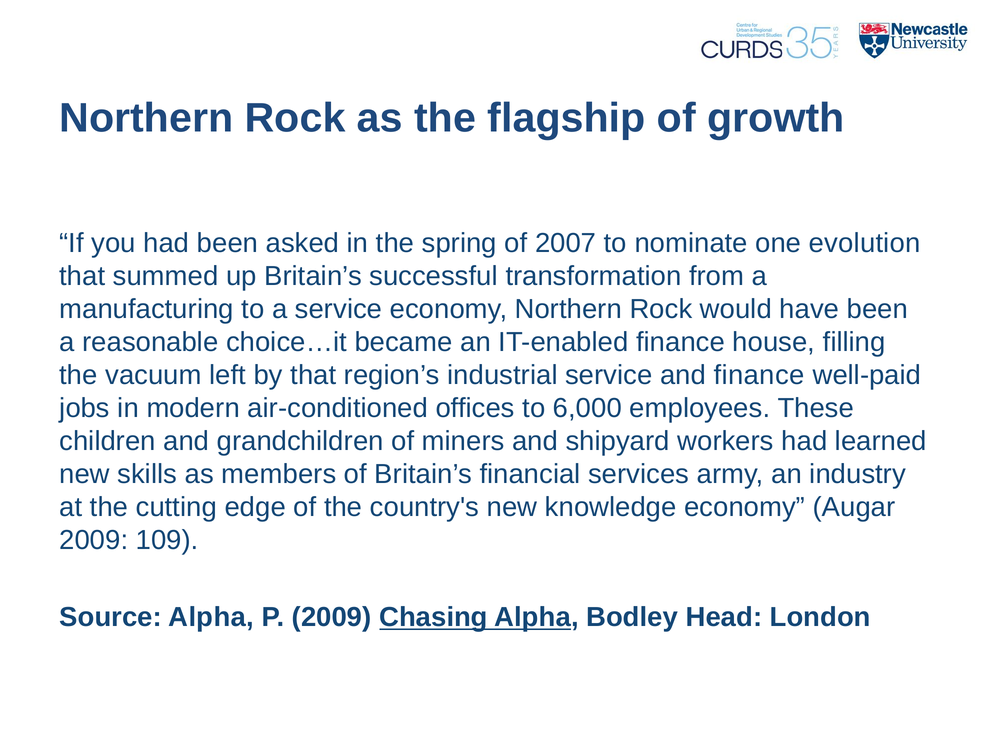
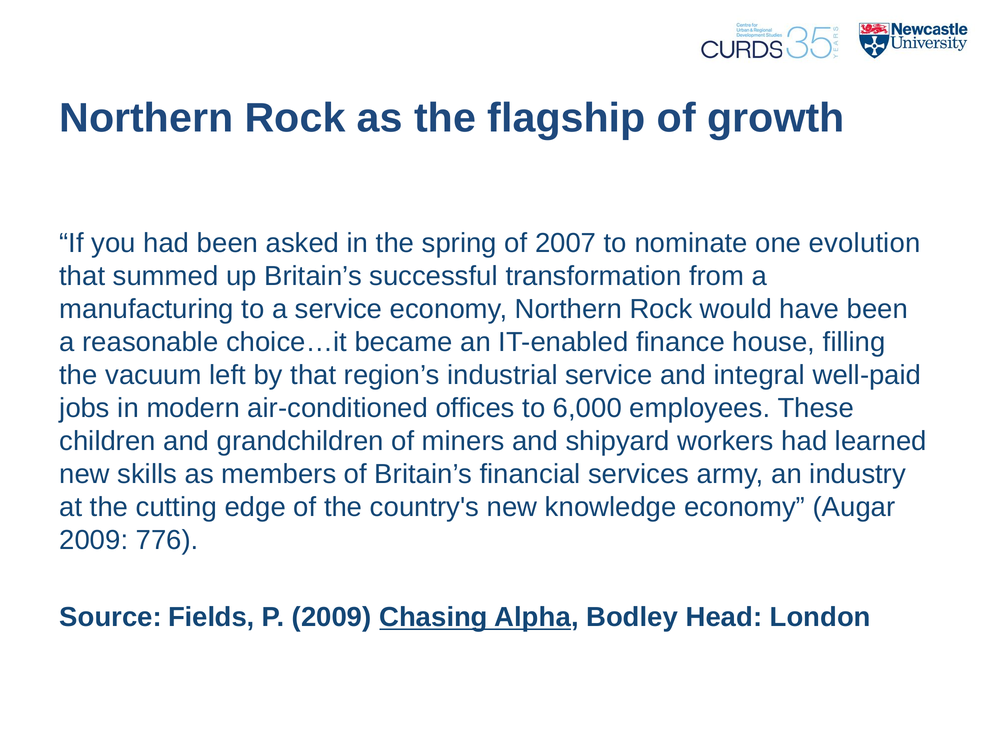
and finance: finance -> integral
109: 109 -> 776
Source Alpha: Alpha -> Fields
